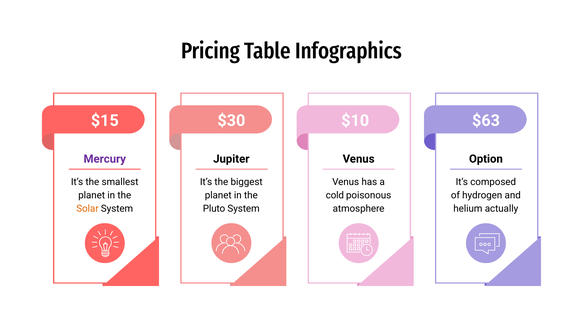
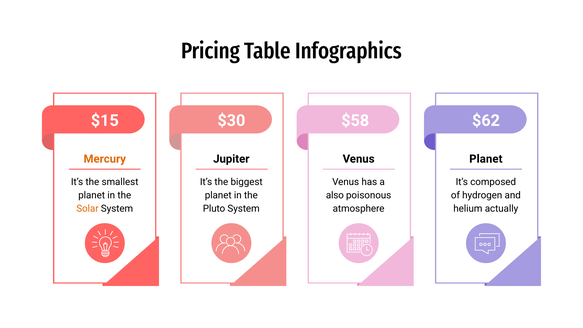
$10: $10 -> $58
$63: $63 -> $62
Mercury colour: purple -> orange
Jupiter Option: Option -> Planet
cold: cold -> also
